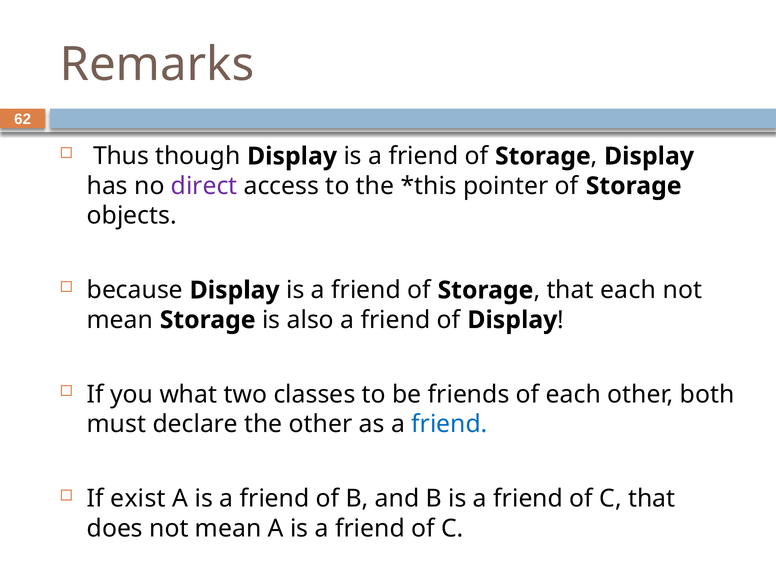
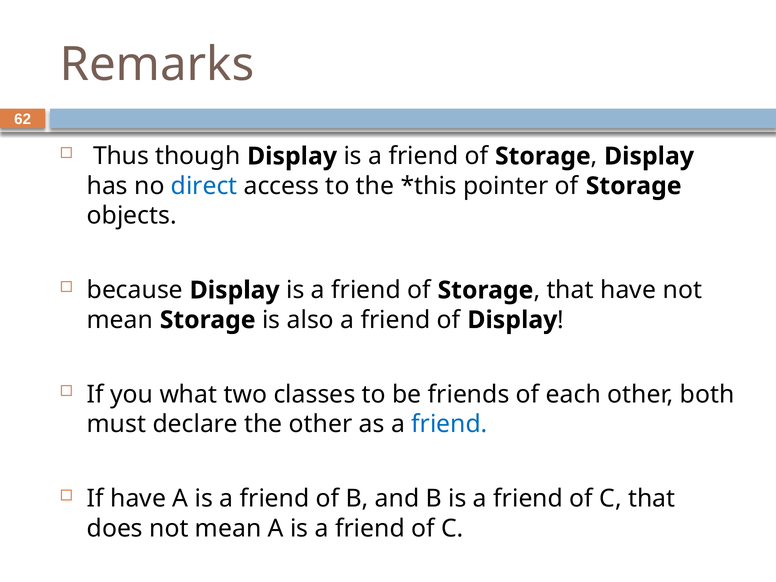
direct colour: purple -> blue
that each: each -> have
If exist: exist -> have
